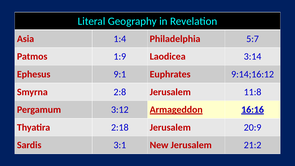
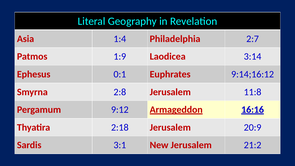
5:7: 5:7 -> 2:7
9:1: 9:1 -> 0:1
3:12: 3:12 -> 9:12
